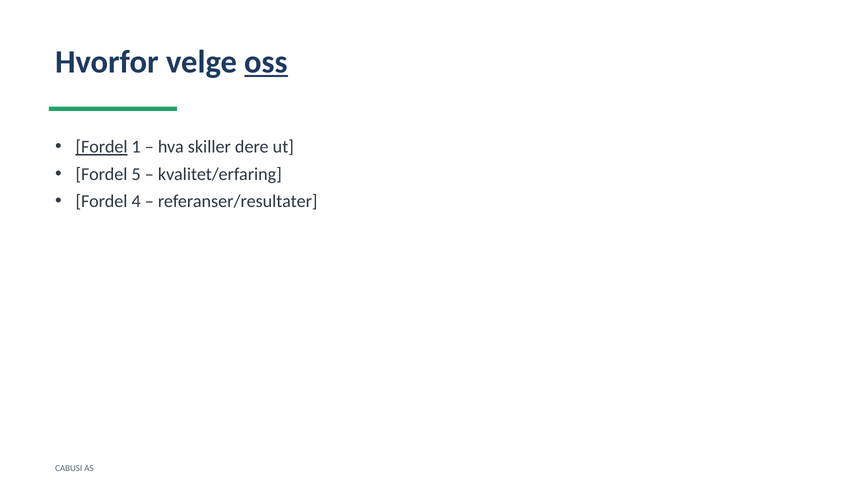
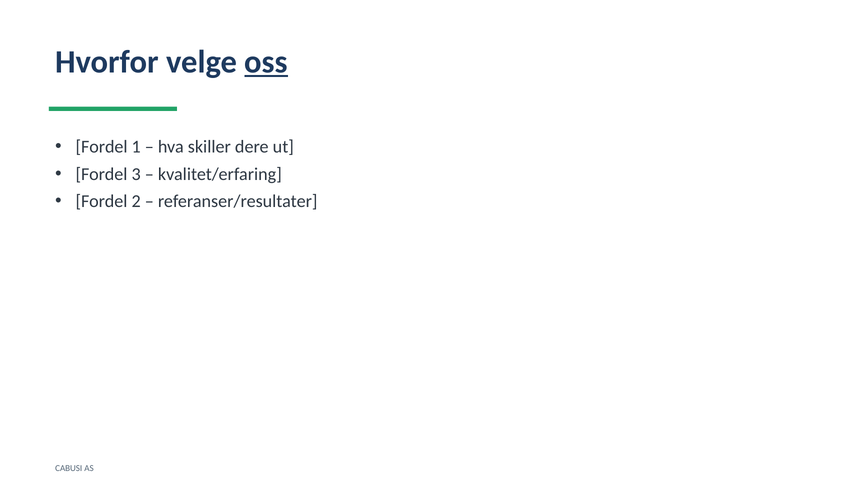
Fordel at (102, 147) underline: present -> none
5: 5 -> 3
4: 4 -> 2
